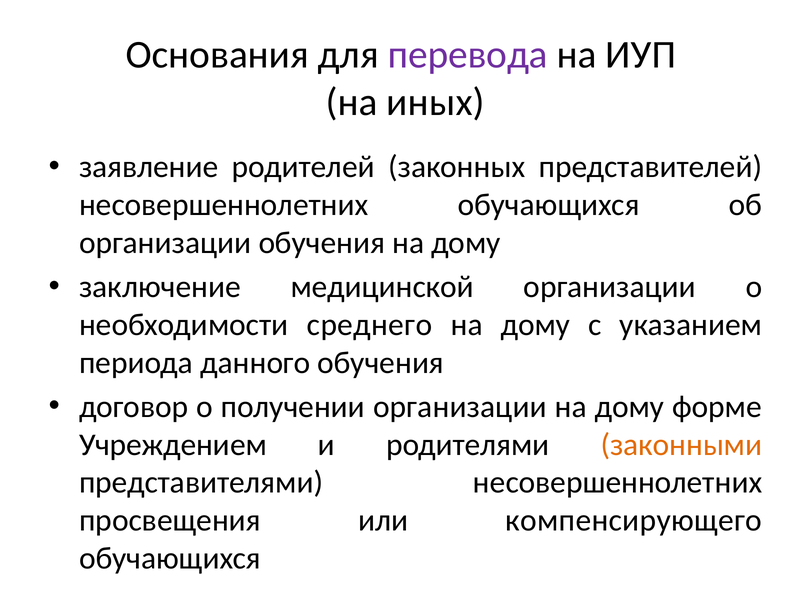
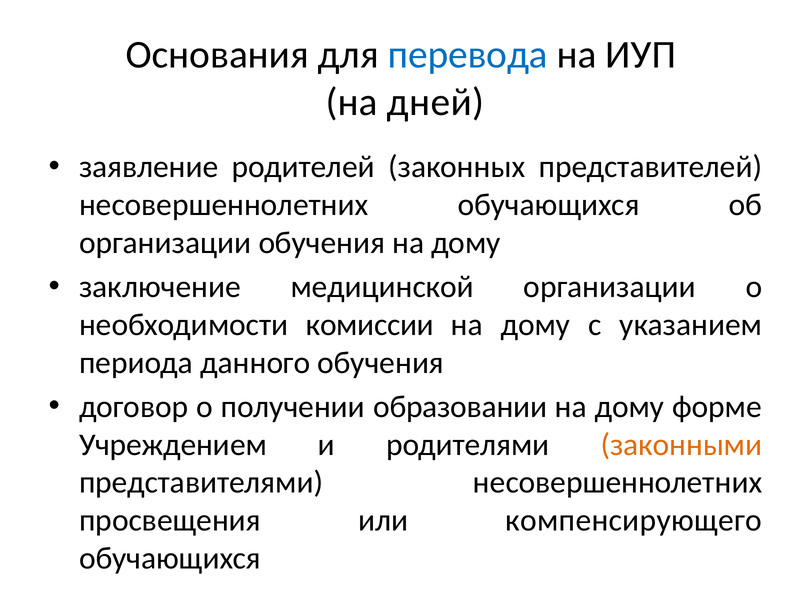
перевода colour: purple -> blue
иных: иных -> дней
среднего: среднего -> комиссии
получении организации: организации -> образовании
